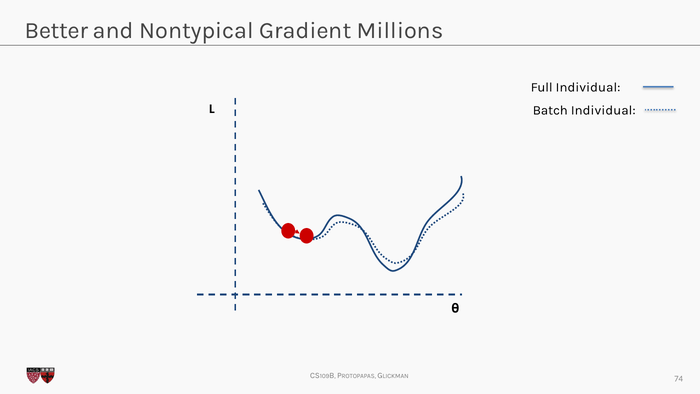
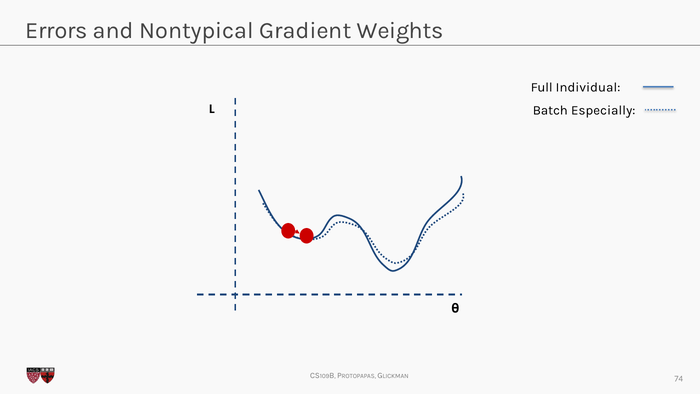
Better: Better -> Errors
Millions: Millions -> Weights
Batch Individual: Individual -> Especially
